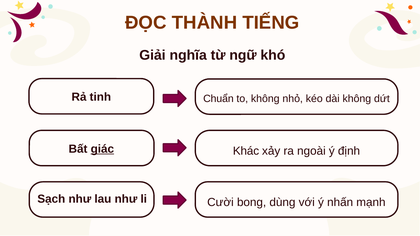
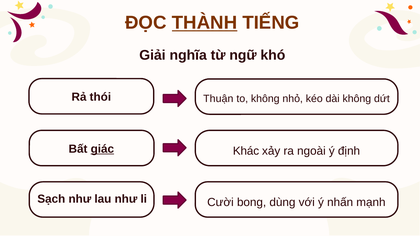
THÀNH underline: none -> present
tinh: tinh -> thói
Chuẩn: Chuẩn -> Thuận
